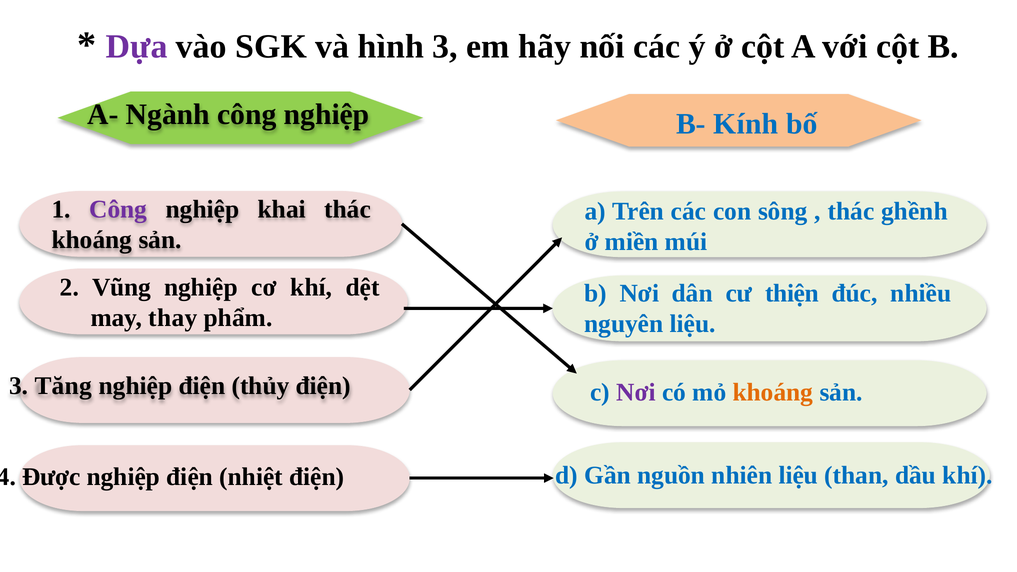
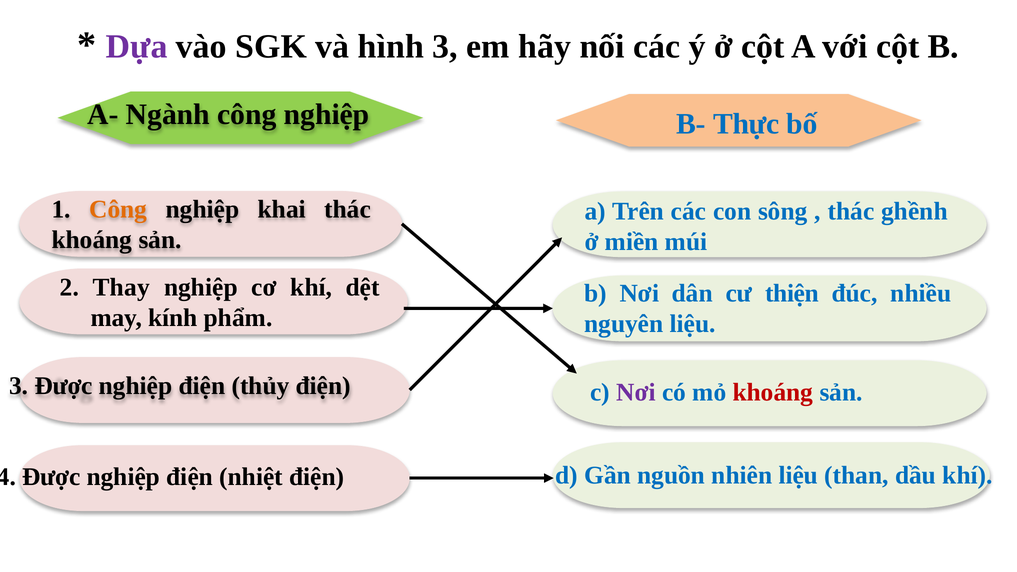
Kính: Kính -> Thực
Công at (118, 209) colour: purple -> orange
Vũng: Vũng -> Thay
thay: thay -> kính
3 Tăng: Tăng -> Được
khoáng at (773, 392) colour: orange -> red
